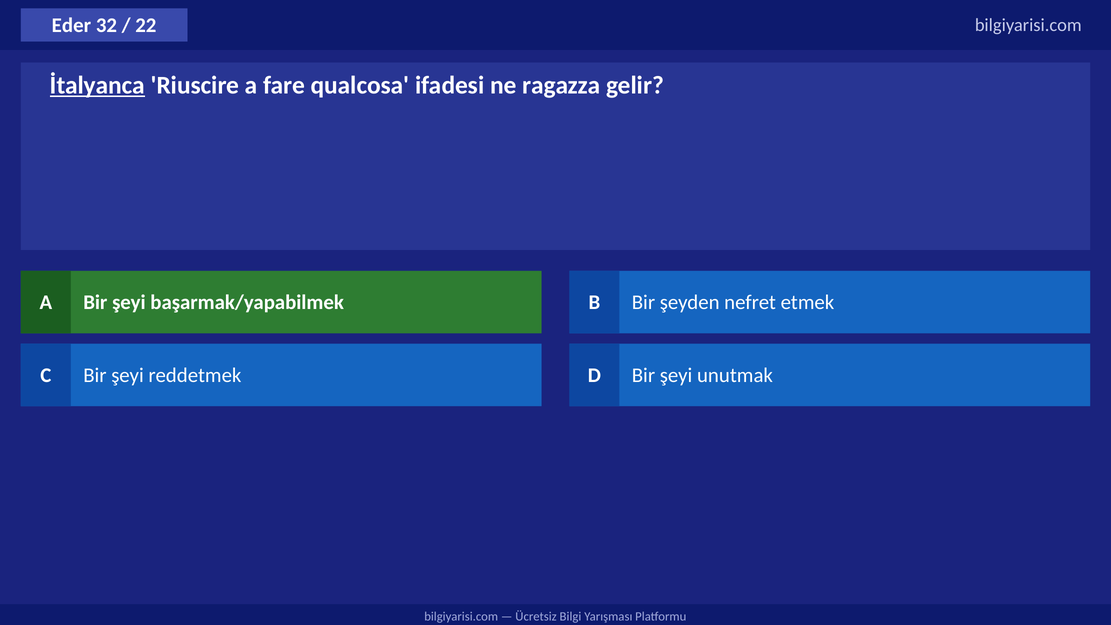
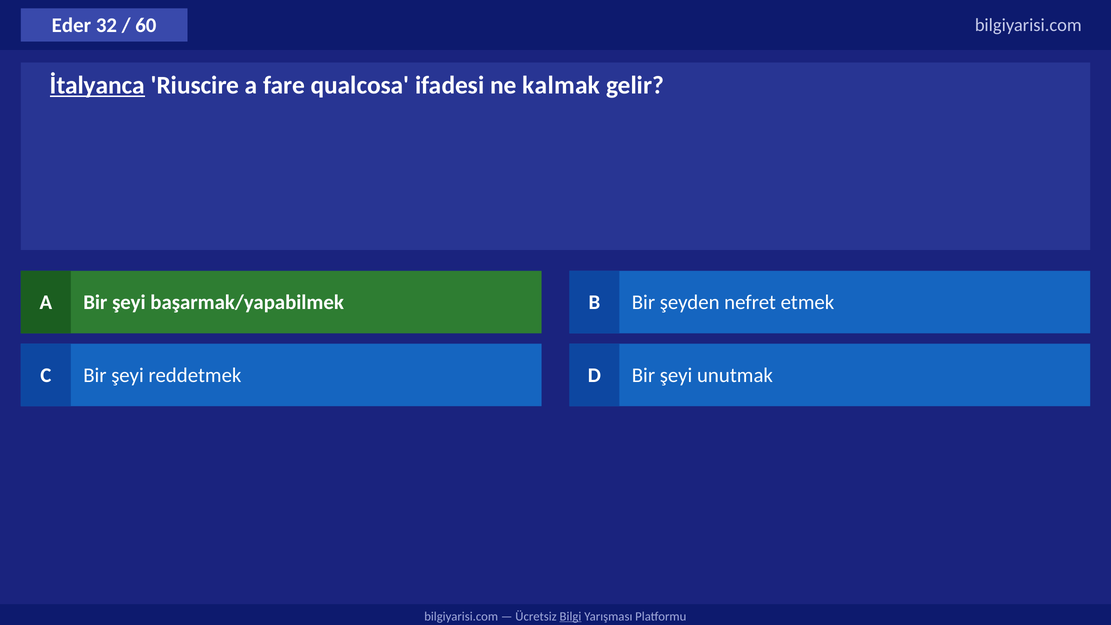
22: 22 -> 60
ragazza: ragazza -> kalmak
Bilgi underline: none -> present
